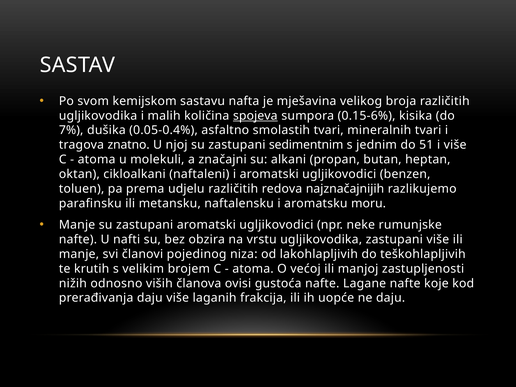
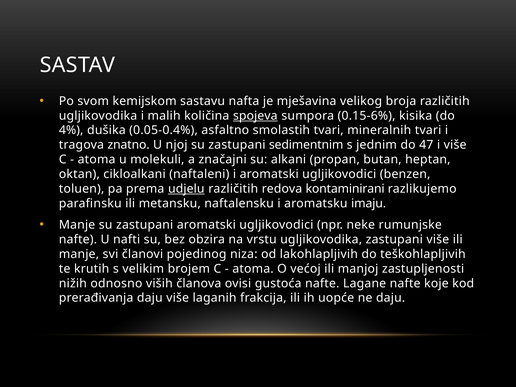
7%: 7% -> 4%
51: 51 -> 47
udjelu underline: none -> present
najznačajnijih: najznačajnijih -> kontaminirani
moru: moru -> imaju
